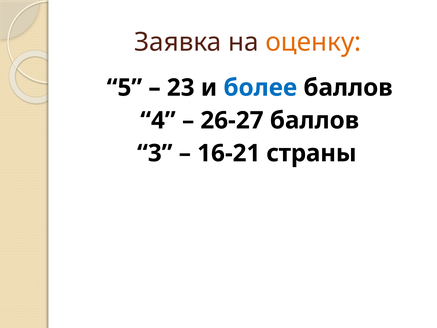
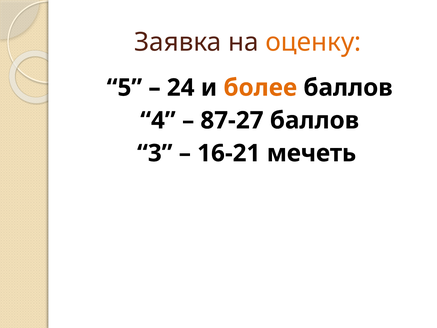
23: 23 -> 24
более colour: blue -> orange
26-27: 26-27 -> 87-27
страны: страны -> мечеть
